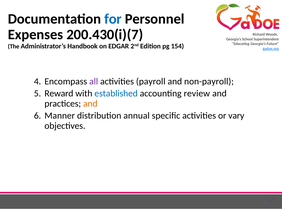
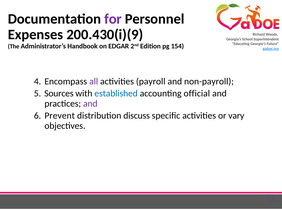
for colour: blue -> purple
200.430(i)(7: 200.430(i)(7 -> 200.430(i)(9
Reward: Reward -> Sources
review: review -> official
and at (90, 104) colour: orange -> purple
Manner: Manner -> Prevent
annual: annual -> discuss
